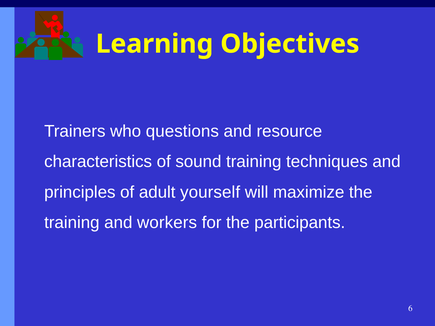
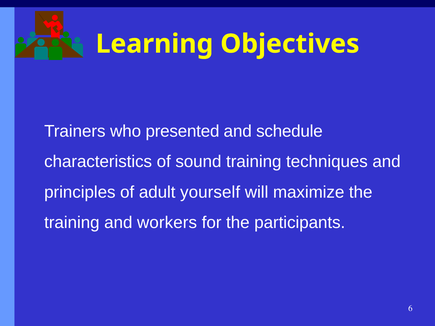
questions: questions -> presented
resource: resource -> schedule
